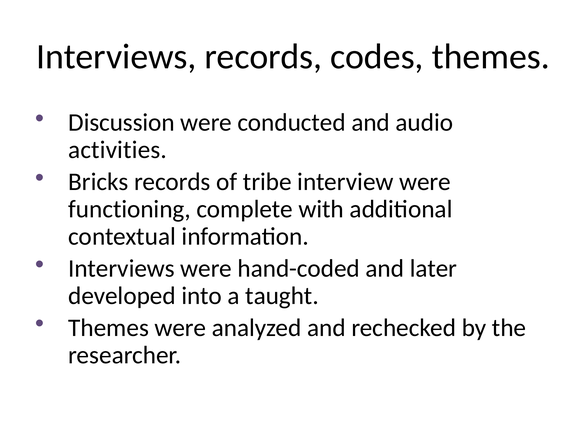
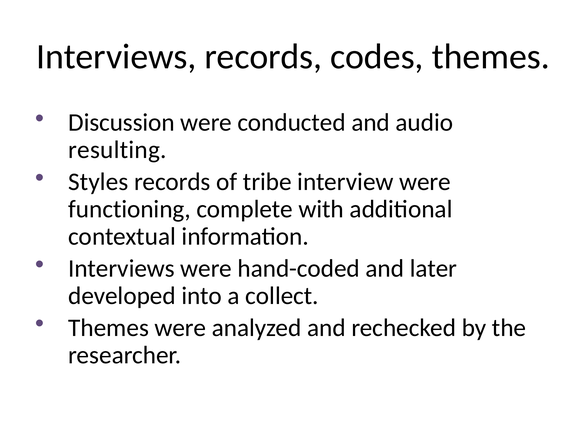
activities: activities -> resulting
Bricks: Bricks -> Styles
taught: taught -> collect
